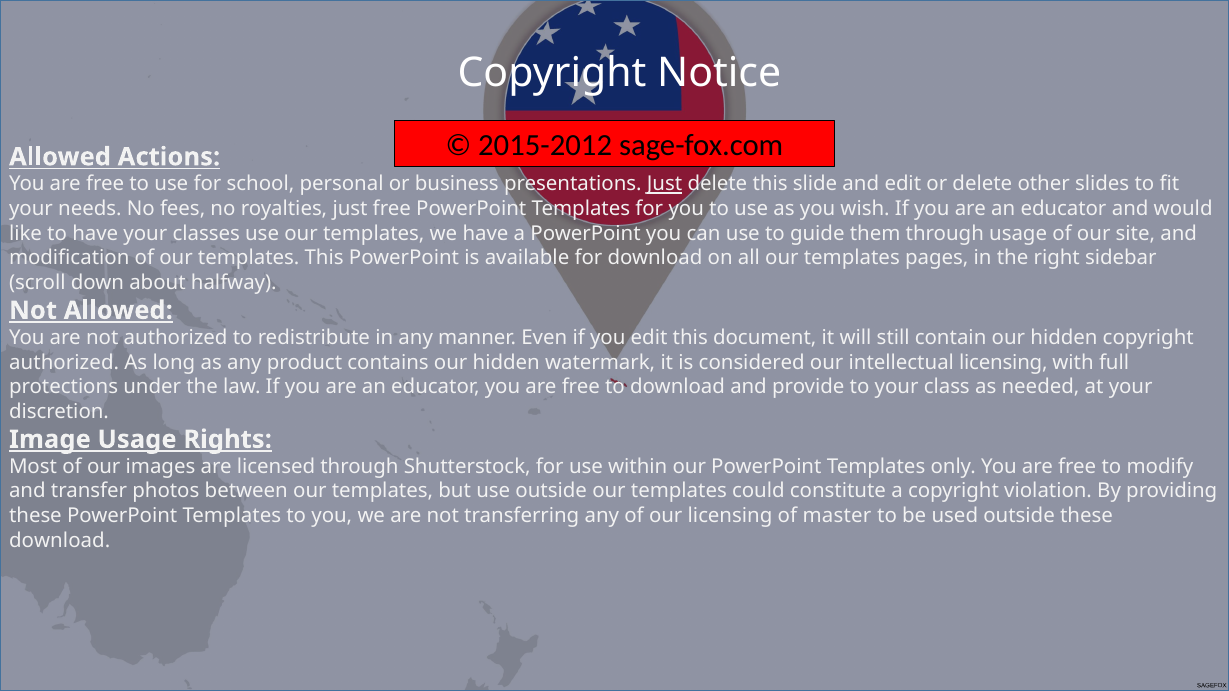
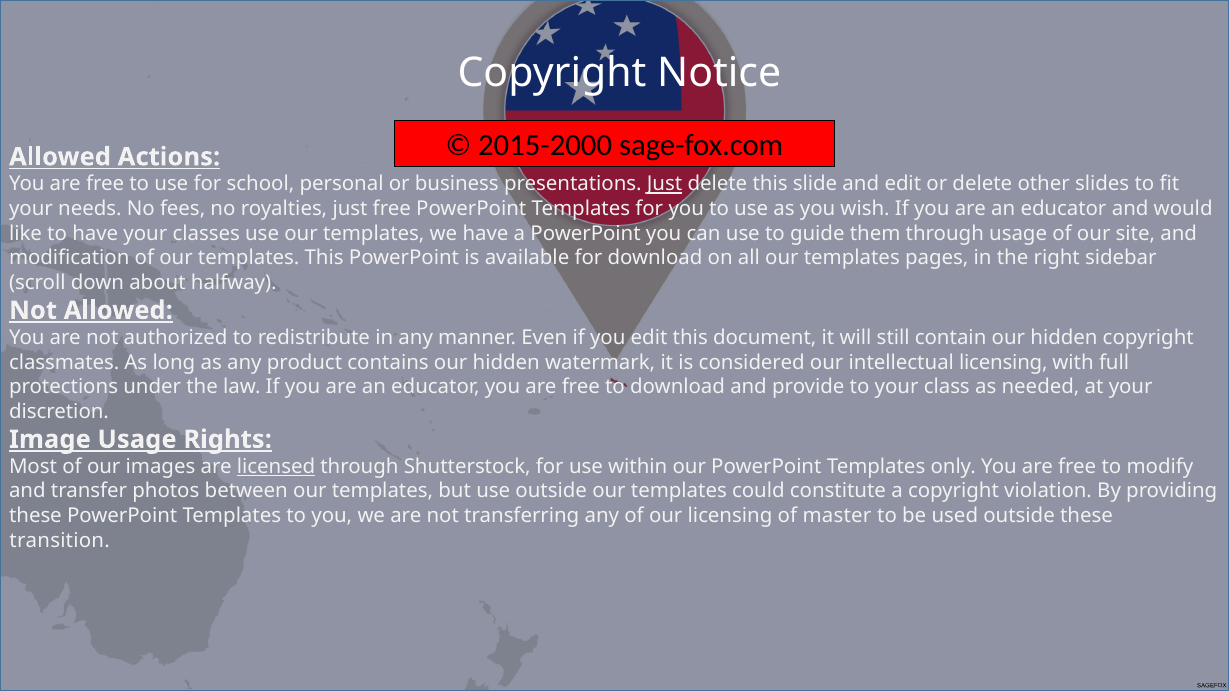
2015-2012: 2015-2012 -> 2015-2000
authorized at (64, 362): authorized -> classmates
licensed underline: none -> present
download at (60, 541): download -> transition
